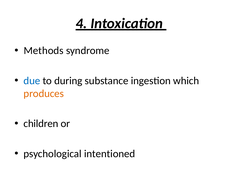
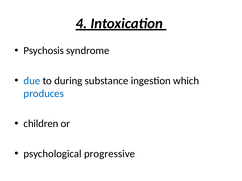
Methods: Methods -> Psychosis
produces colour: orange -> blue
intentioned: intentioned -> progressive
